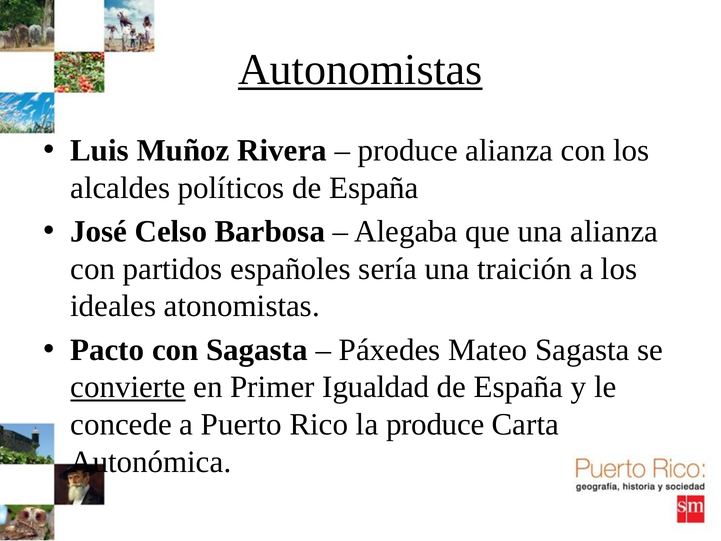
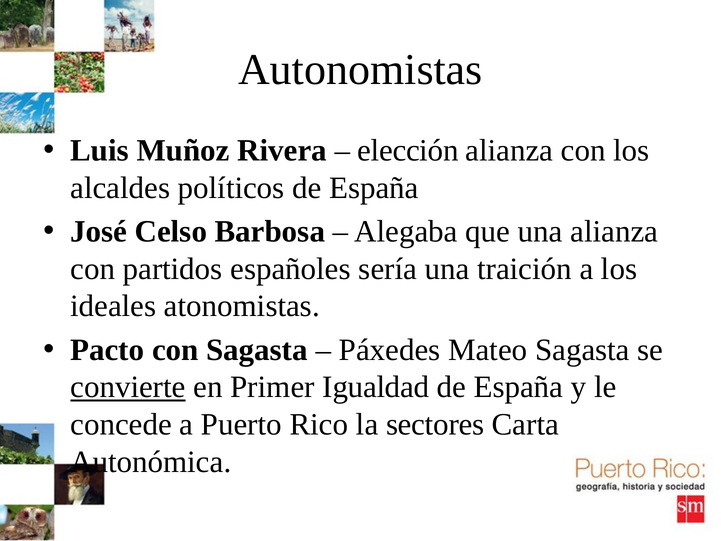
Autonomistas underline: present -> none
produce at (408, 151): produce -> elección
la produce: produce -> sectores
